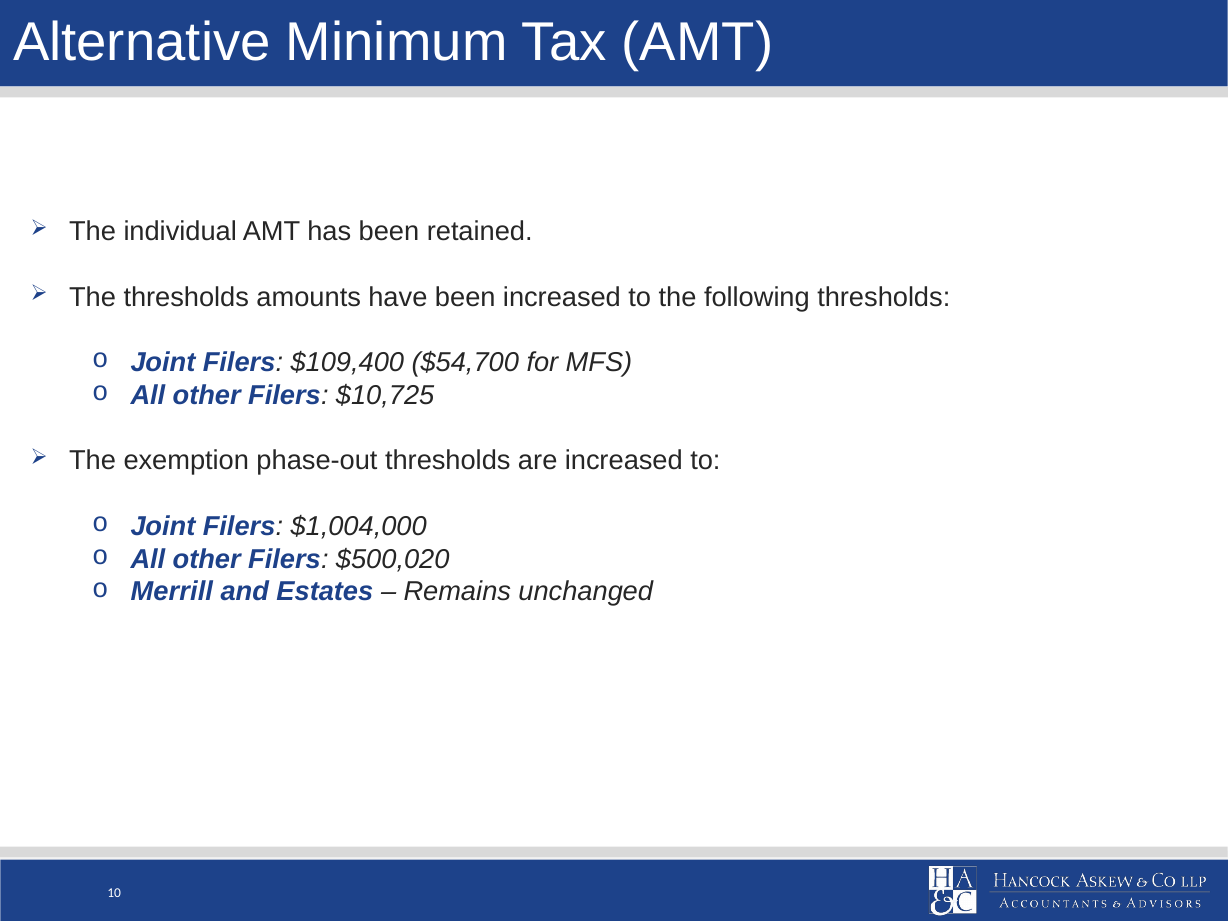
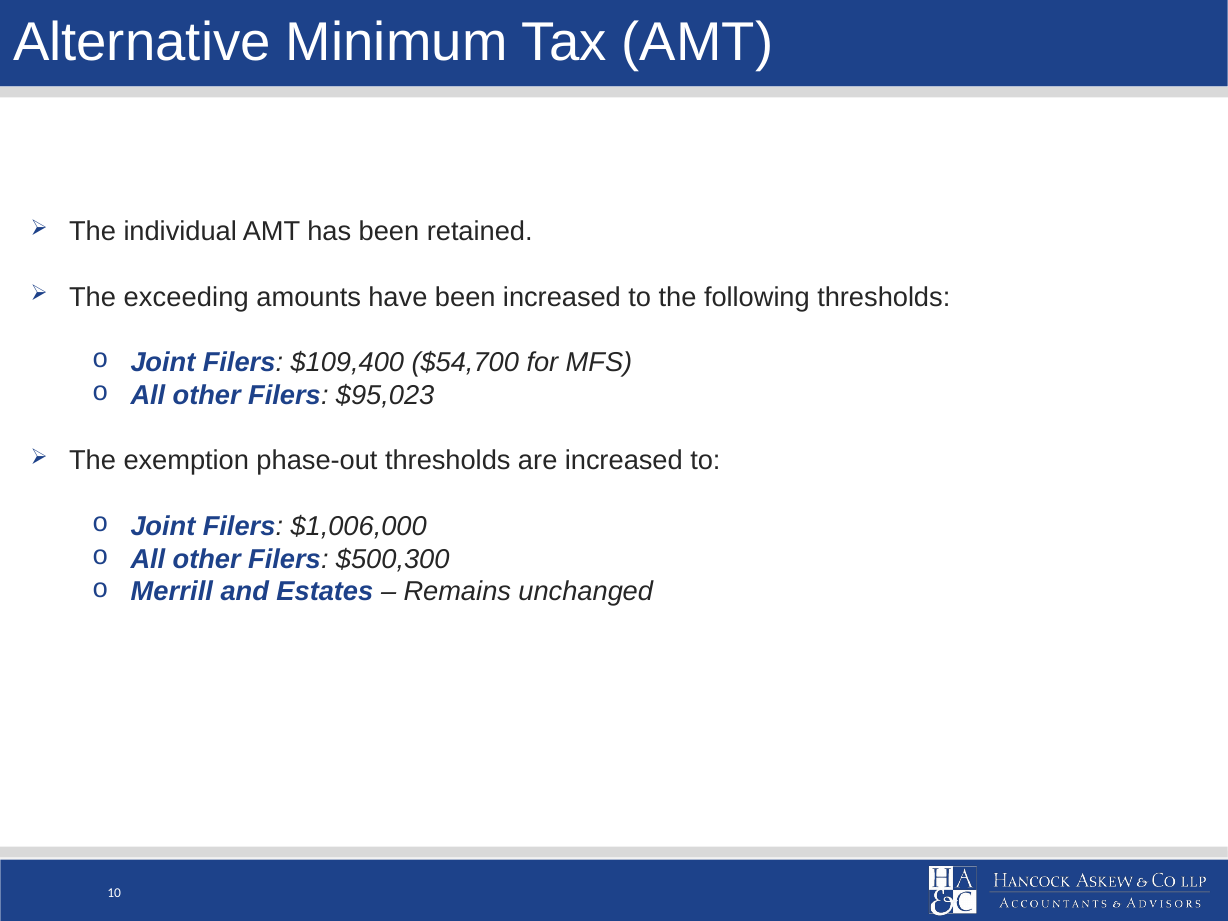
The thresholds: thresholds -> exceeding
$10,725: $10,725 -> $95,023
$1,004,000: $1,004,000 -> $1,006,000
$500,020: $500,020 -> $500,300
